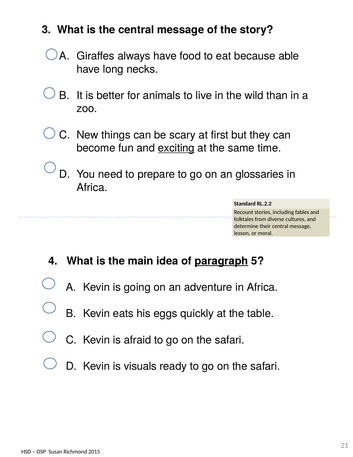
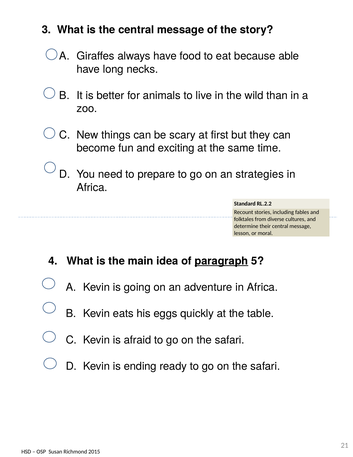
exciting underline: present -> none
glossaries: glossaries -> strategies
visuals: visuals -> ending
